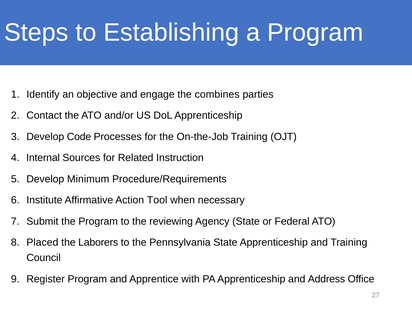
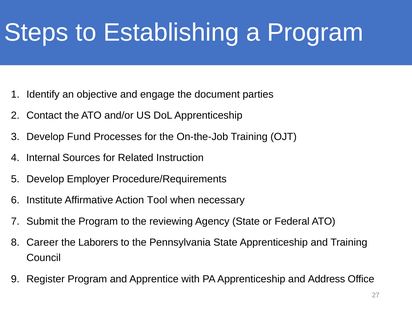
combines: combines -> document
Code: Code -> Fund
Minimum: Minimum -> Employer
Placed: Placed -> Career
